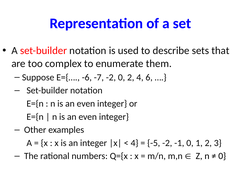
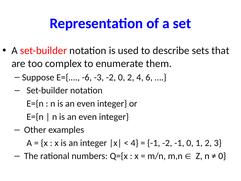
-7: -7 -> -3
-5 at (154, 143): -5 -> -1
